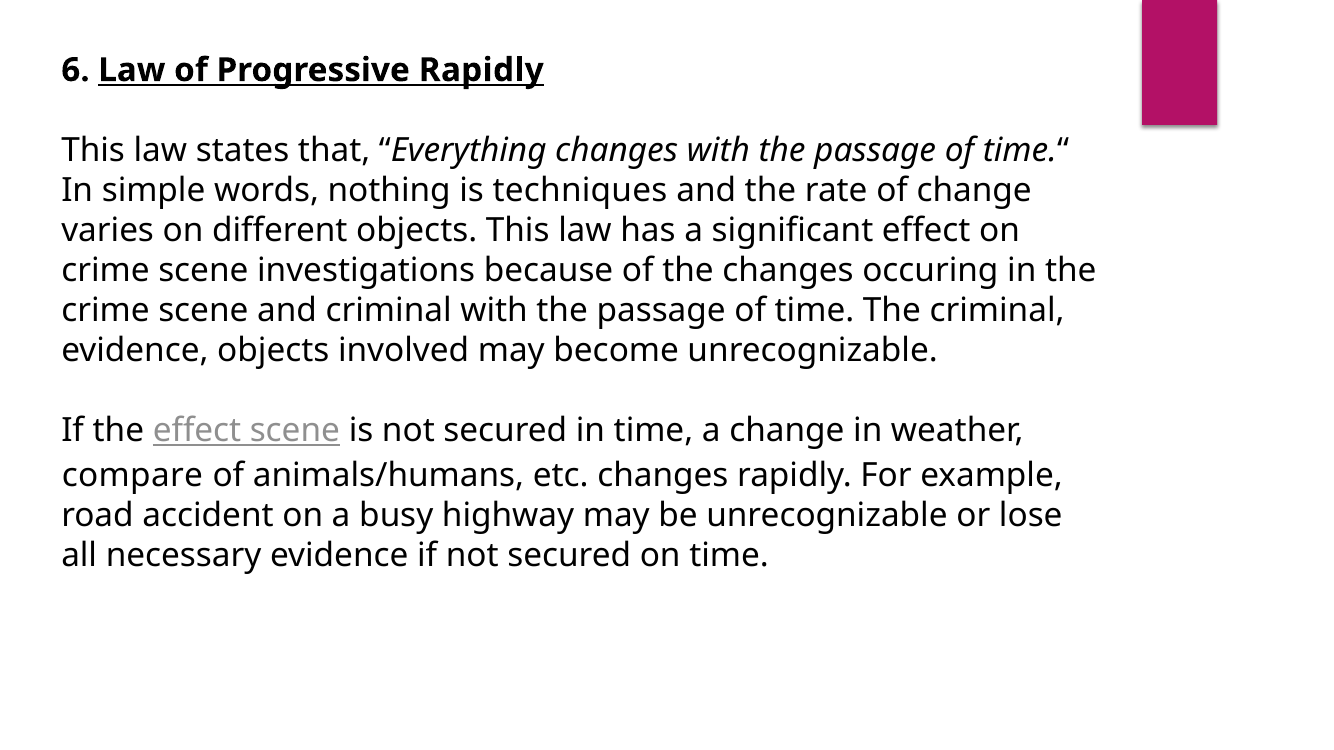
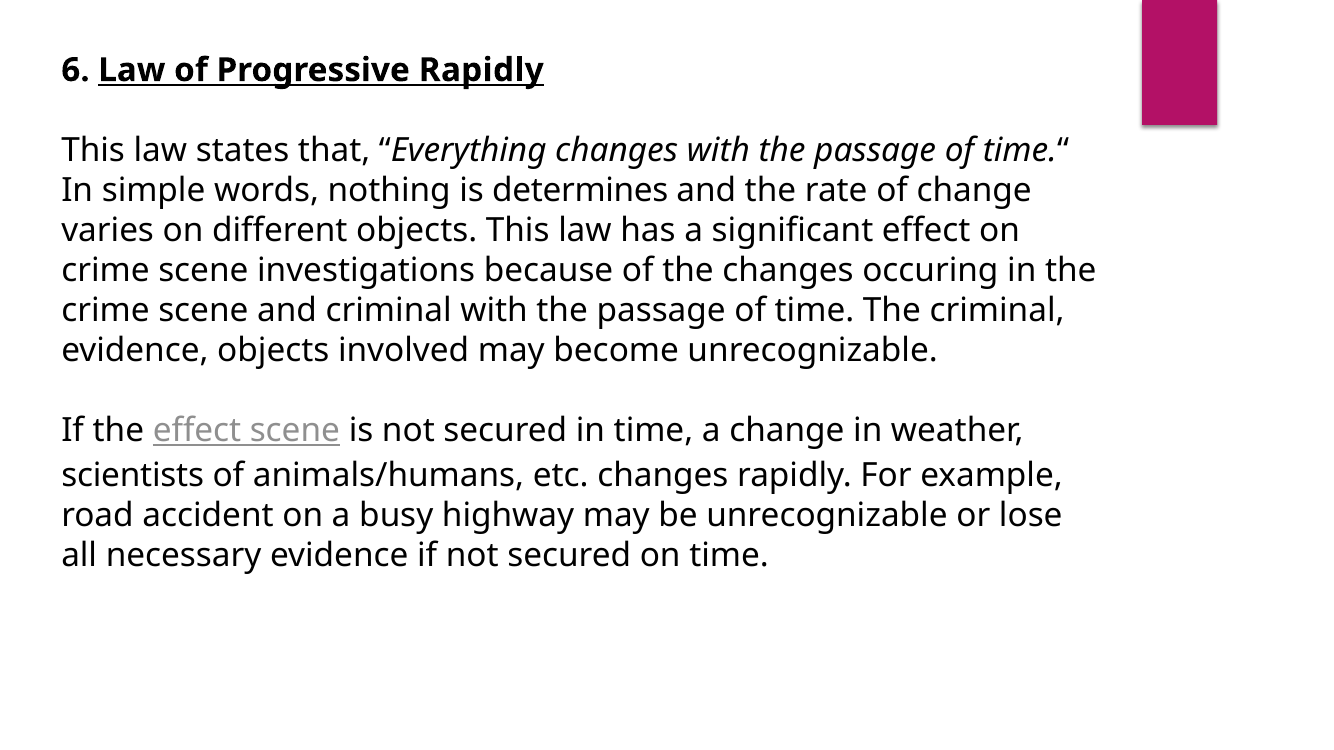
techniques: techniques -> determines
compare: compare -> scientists
